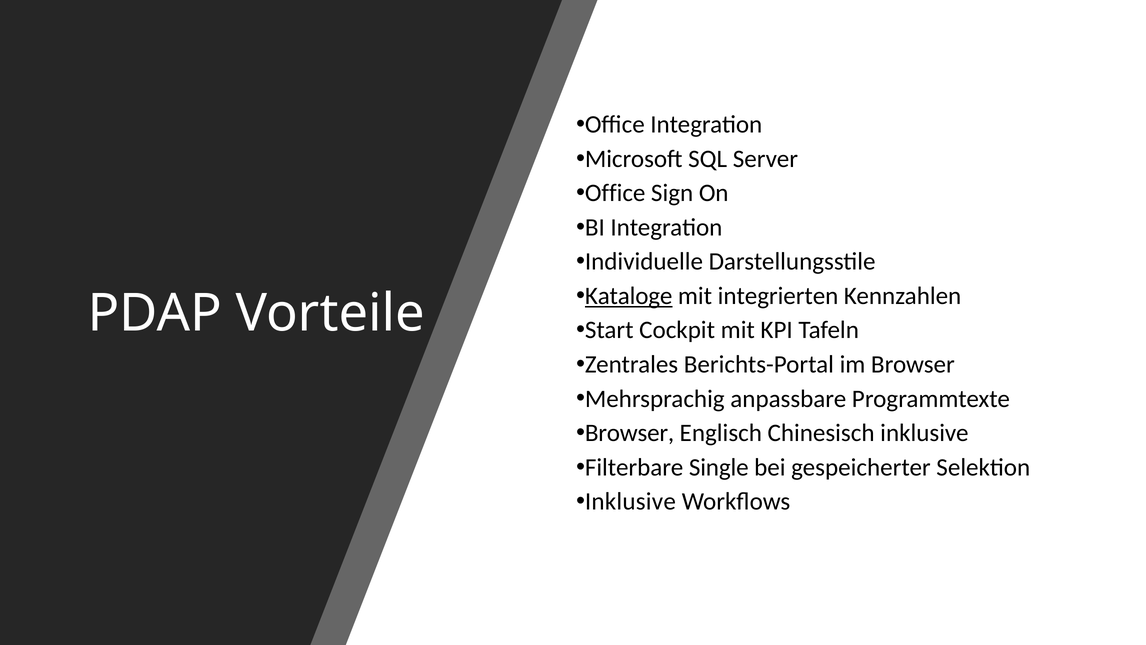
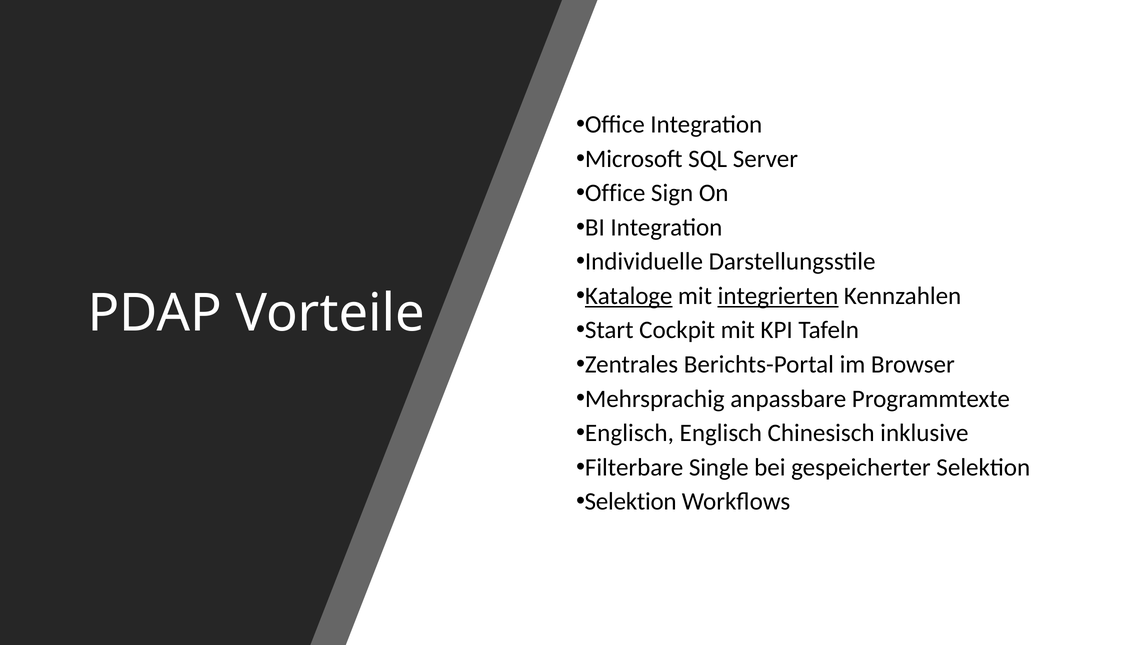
integrierten underline: none -> present
Browser at (630, 433): Browser -> Englisch
Inklusive at (630, 501): Inklusive -> Selektion
